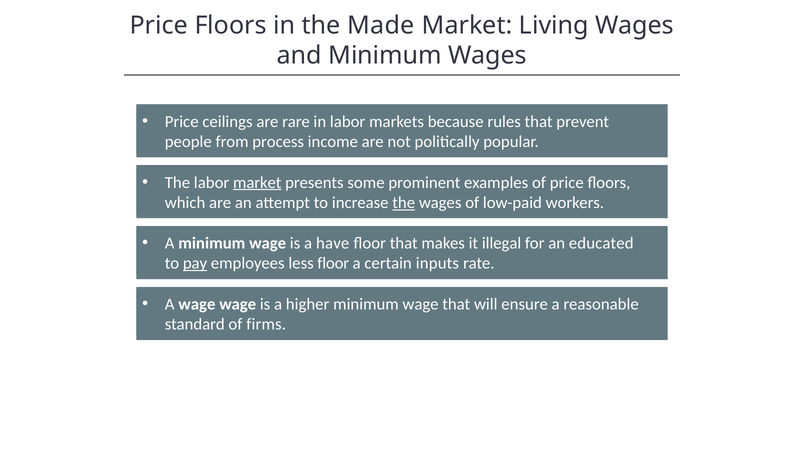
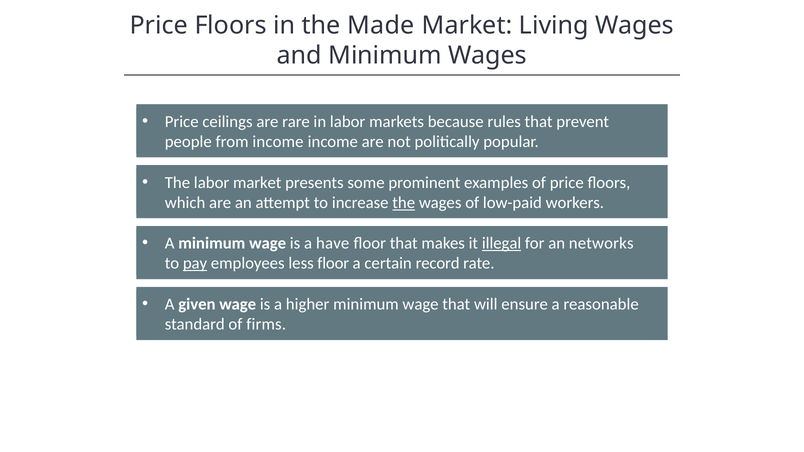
from process: process -> income
market at (257, 183) underline: present -> none
illegal underline: none -> present
educated: educated -> networks
inputs: inputs -> record
A wage: wage -> given
